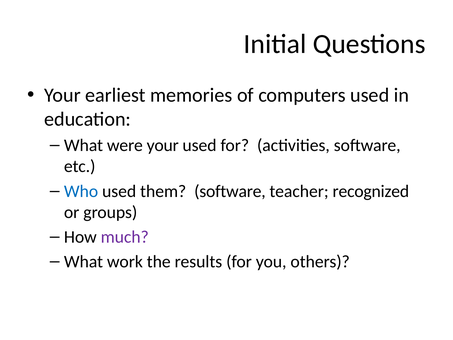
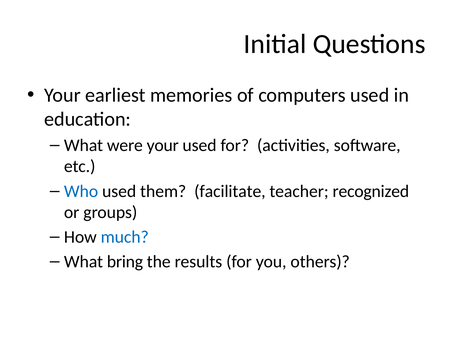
them software: software -> facilitate
much colour: purple -> blue
work: work -> bring
